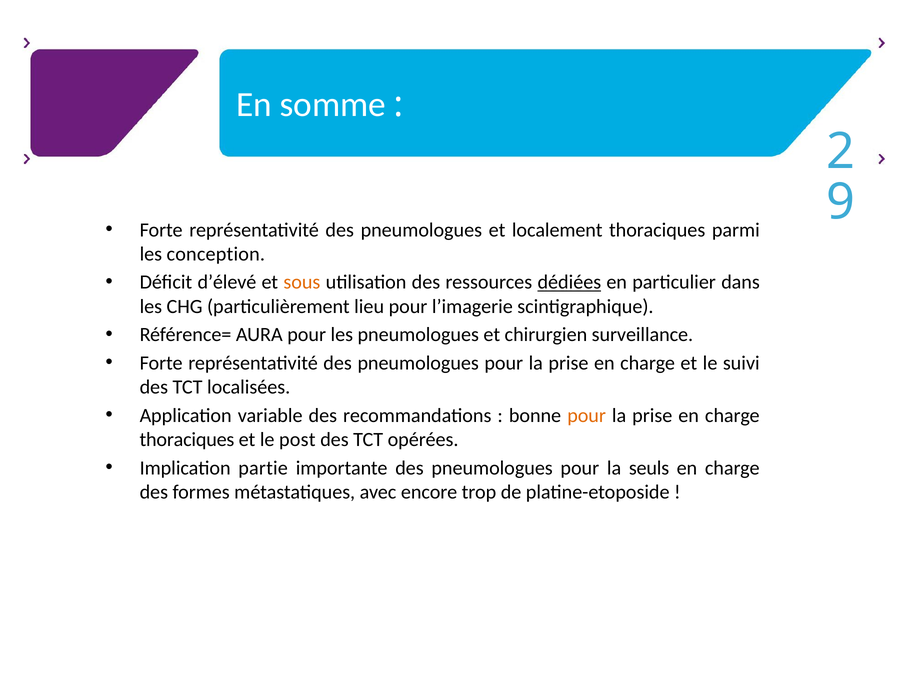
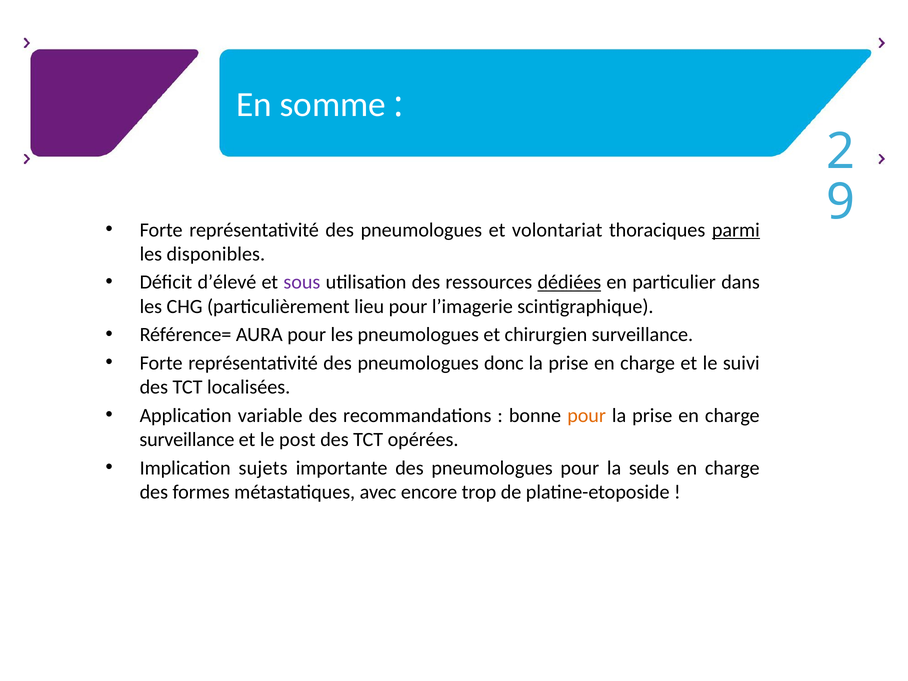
localement: localement -> volontariat
parmi underline: none -> present
conception: conception -> disponibles
sous colour: orange -> purple
représentativité des pneumologues pour: pour -> donc
thoraciques at (187, 440): thoraciques -> surveillance
partie: partie -> sujets
